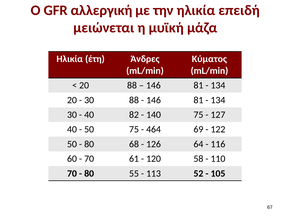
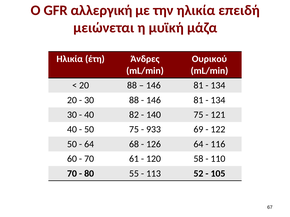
Κύματος: Κύματος -> Ουρικού
127: 127 -> 121
464: 464 -> 933
80 at (89, 144): 80 -> 64
